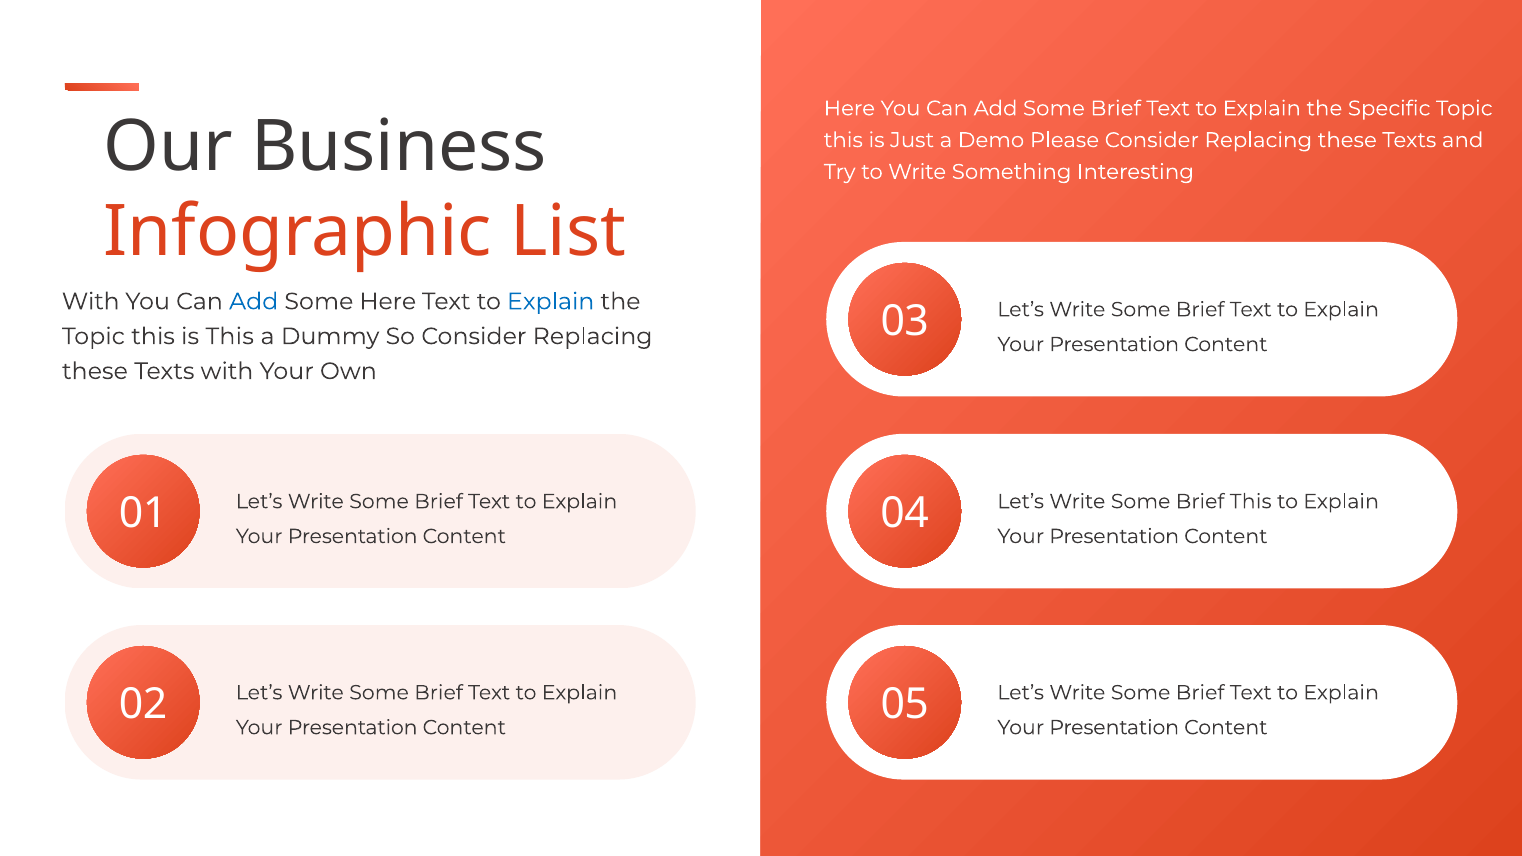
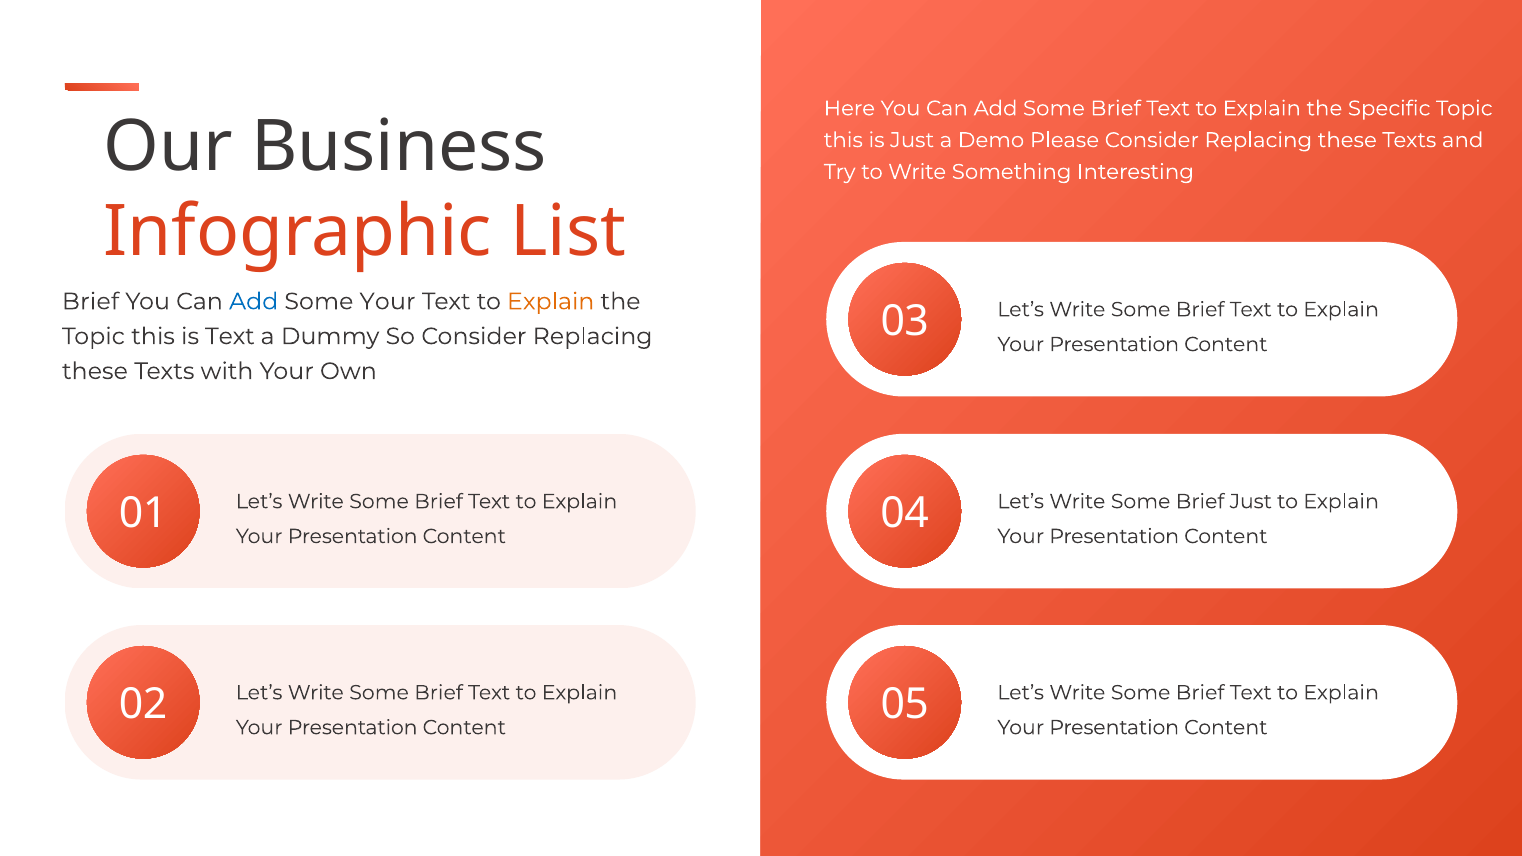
With at (91, 302): With -> Brief
Some Here: Here -> Your
Explain at (551, 302) colour: blue -> orange
is This: This -> Text
Brief This: This -> Just
